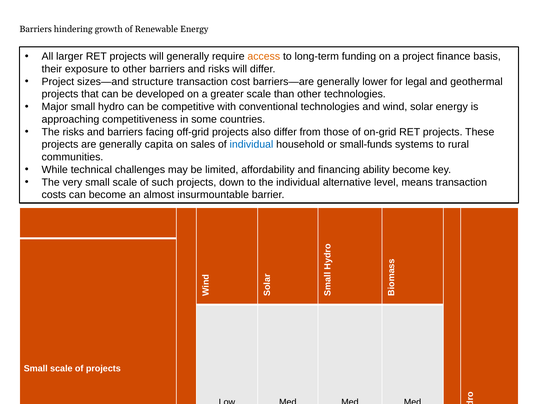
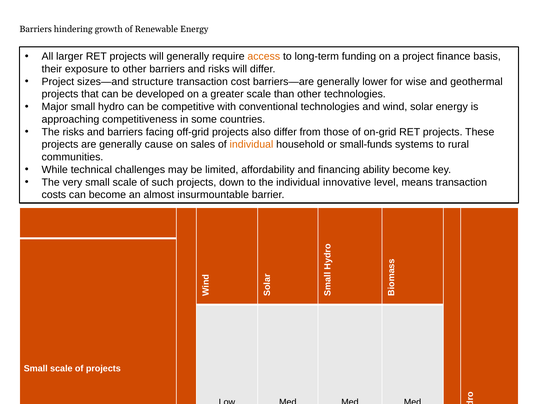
legal: legal -> wise
capita: capita -> cause
individual at (251, 144) colour: blue -> orange
alternative: alternative -> innovative
